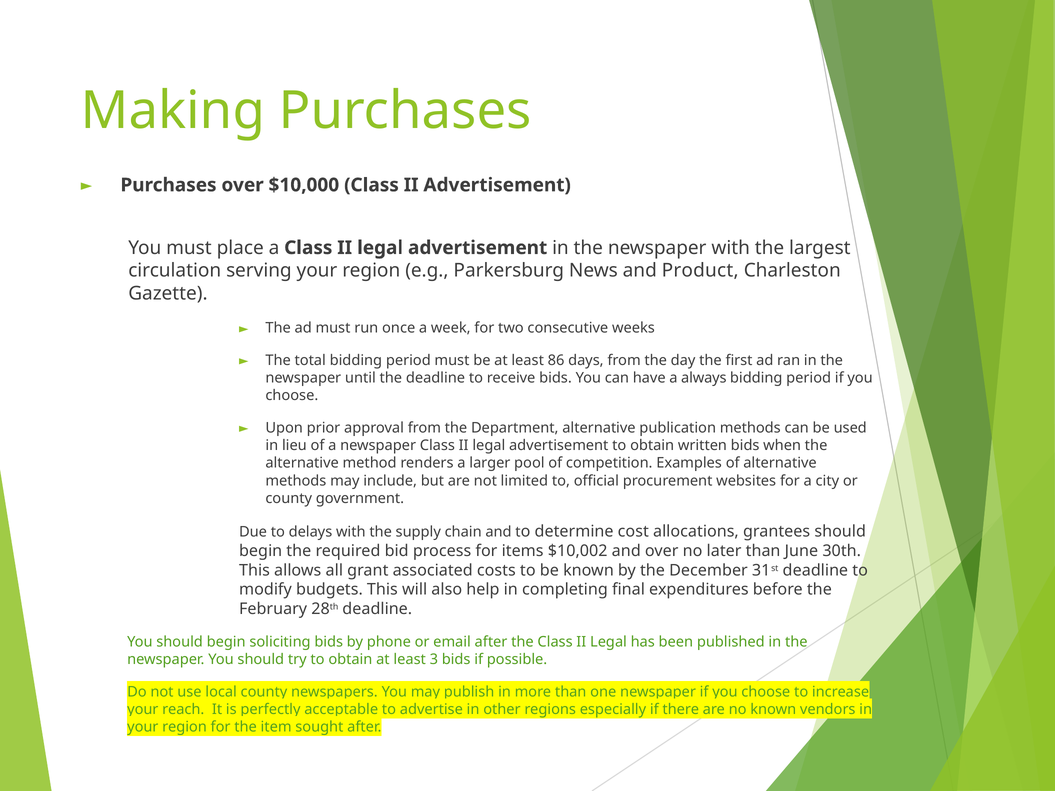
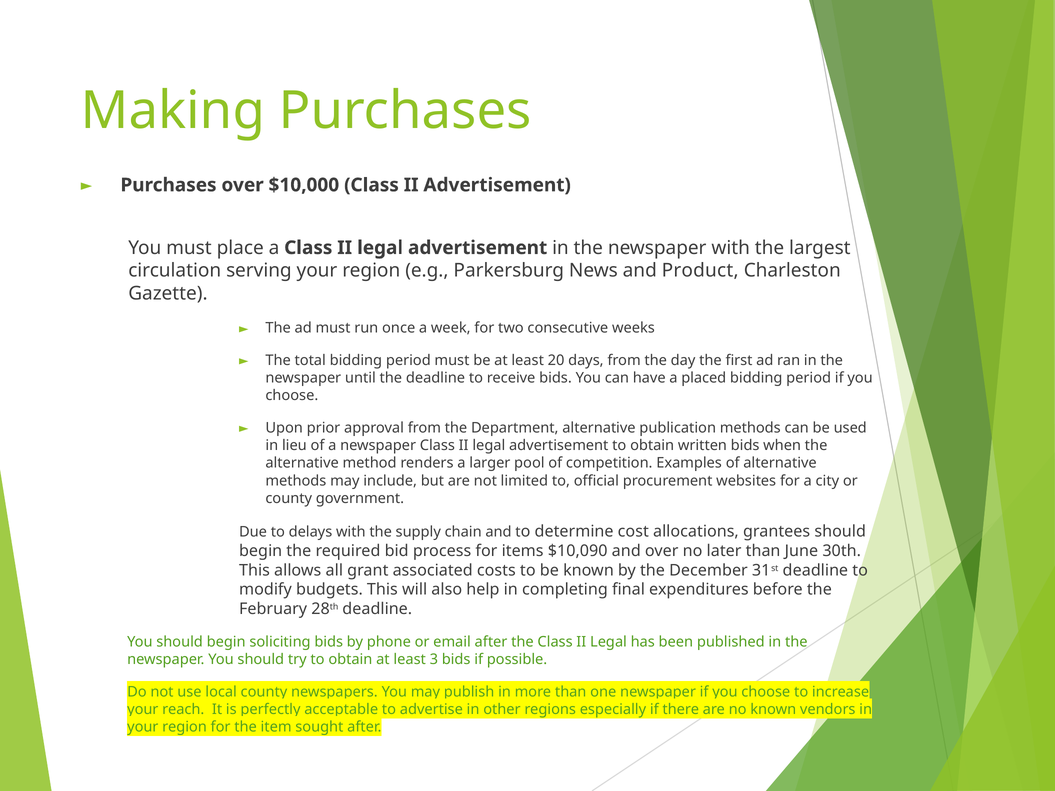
86: 86 -> 20
always: always -> placed
$10,002: $10,002 -> $10,090
